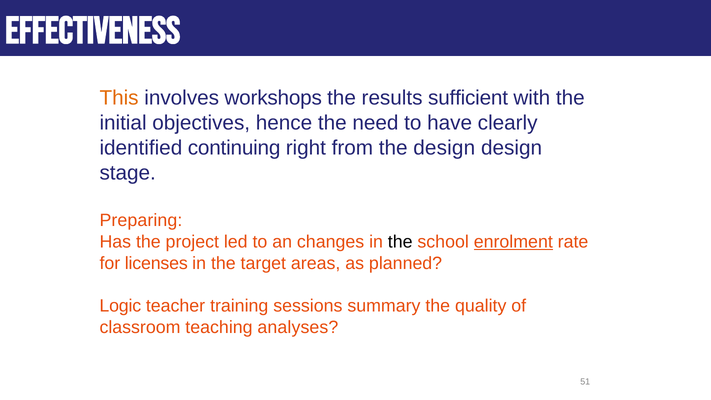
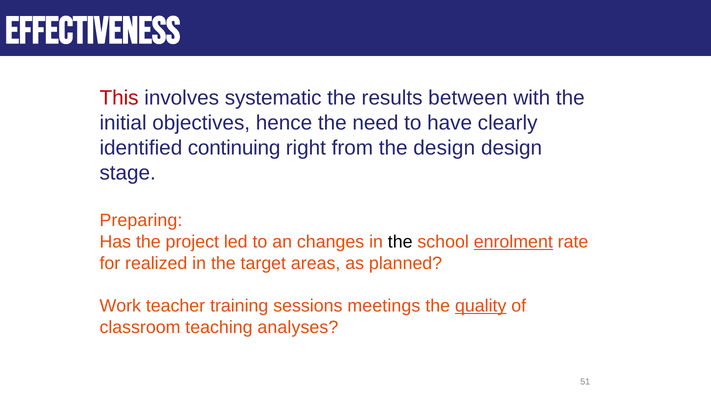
This colour: orange -> red
workshops: workshops -> systematic
sufficient: sufficient -> between
licenses: licenses -> realized
Logic: Logic -> Work
summary: summary -> meetings
quality underline: none -> present
